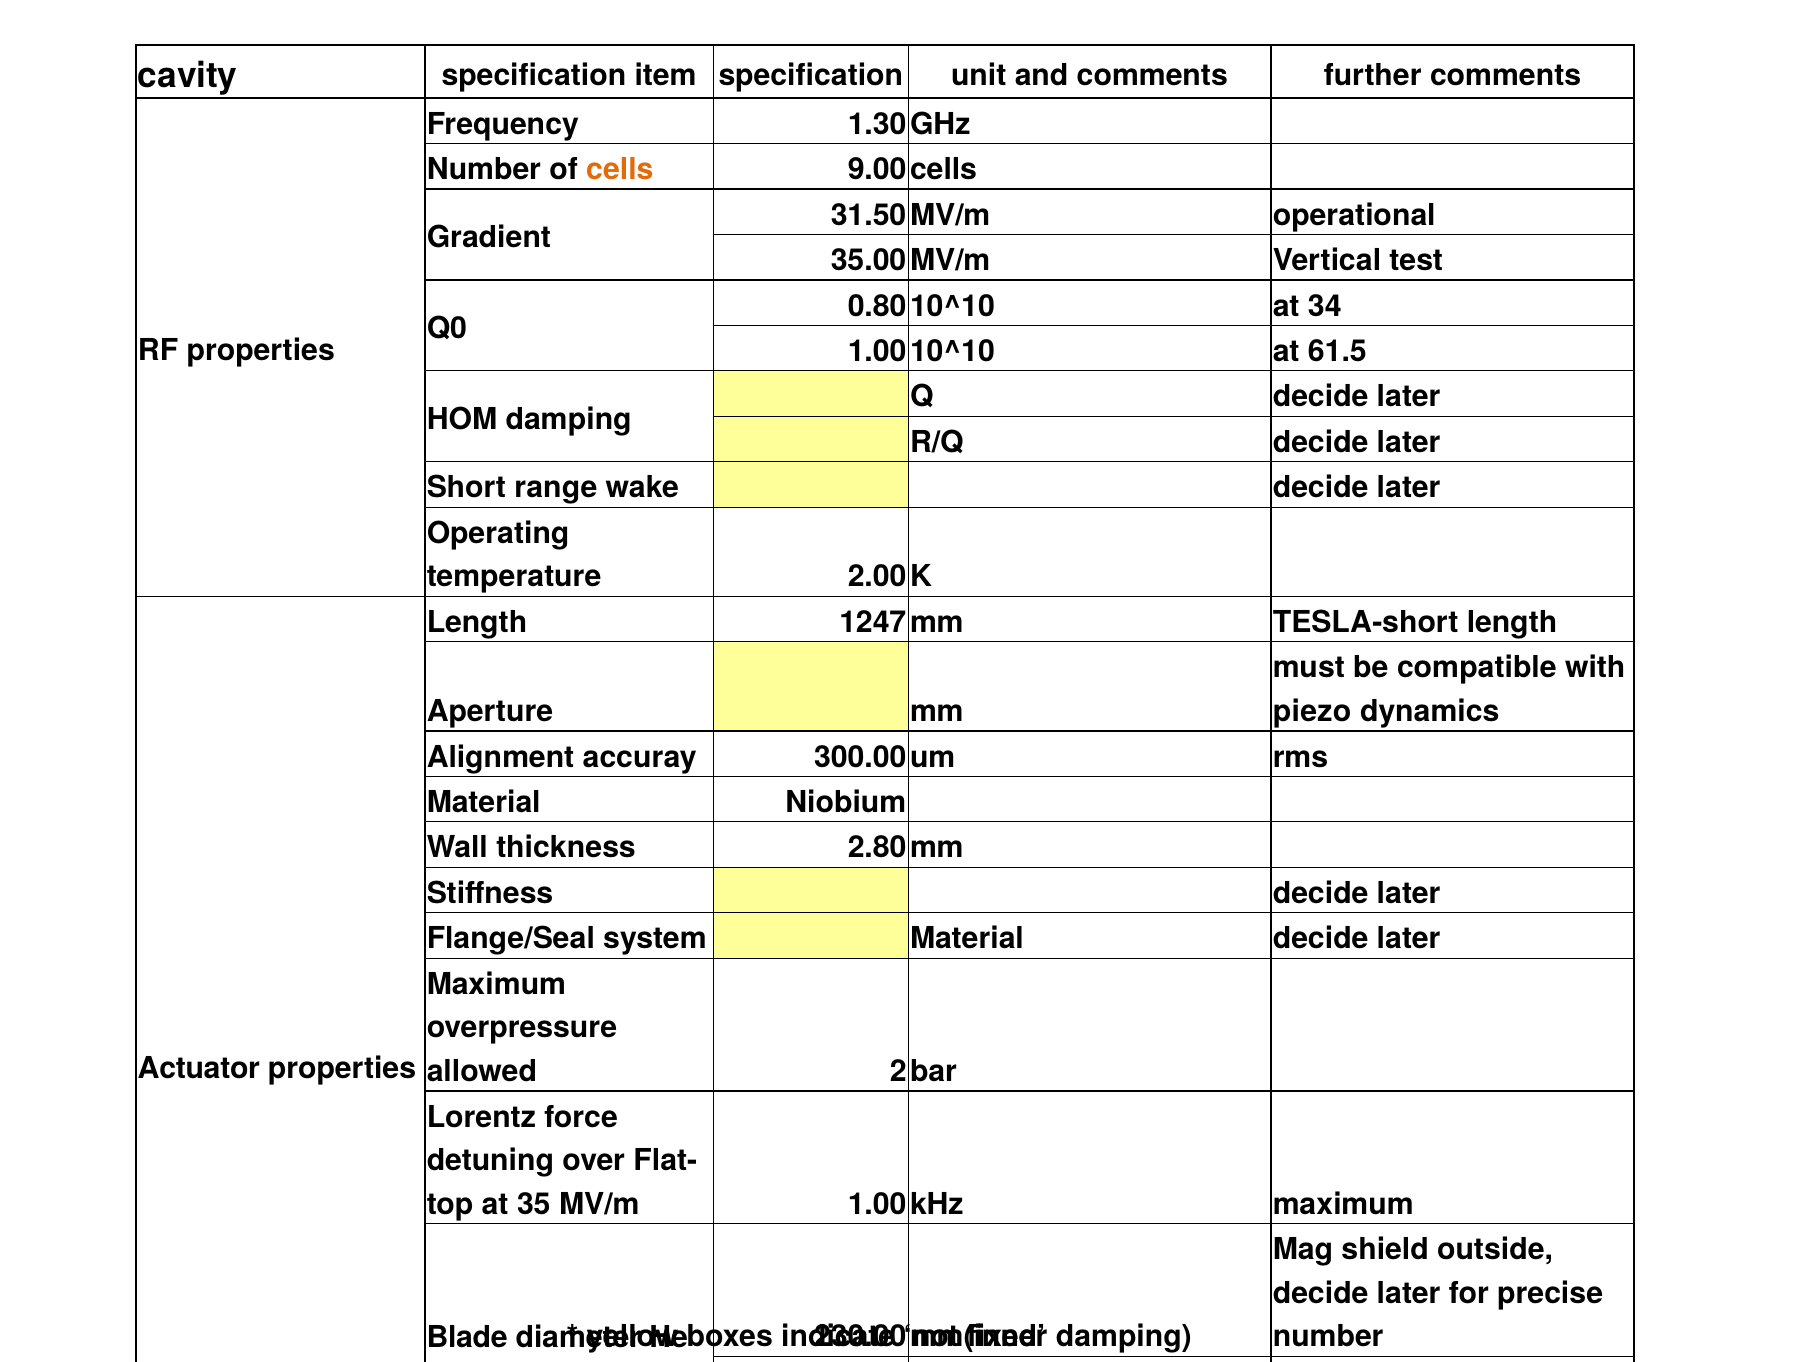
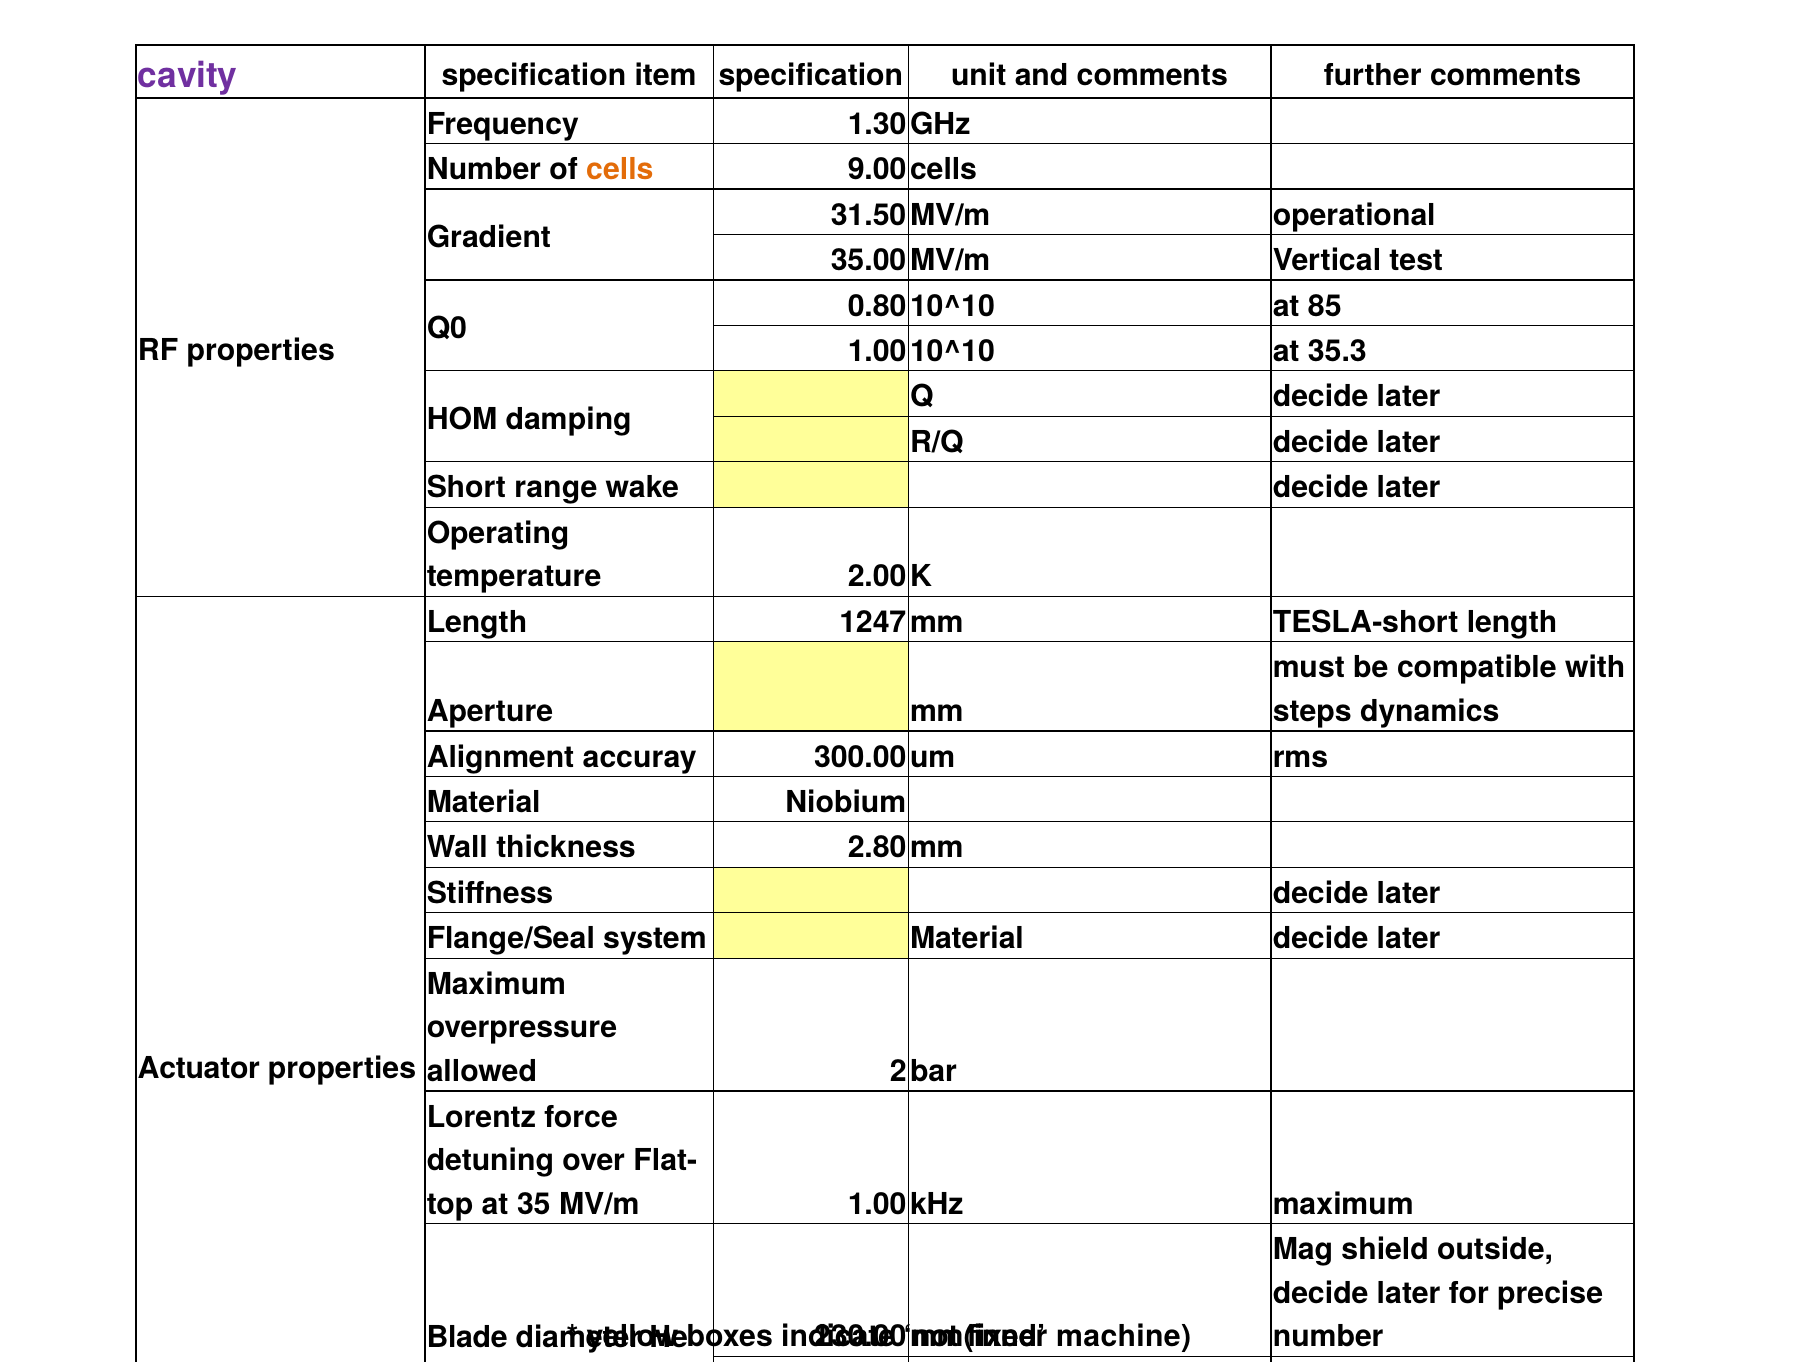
cavity colour: black -> purple
34: 34 -> 85
61.5: 61.5 -> 35.3
piezo: piezo -> steps
damping at (1124, 1337): damping -> machine
